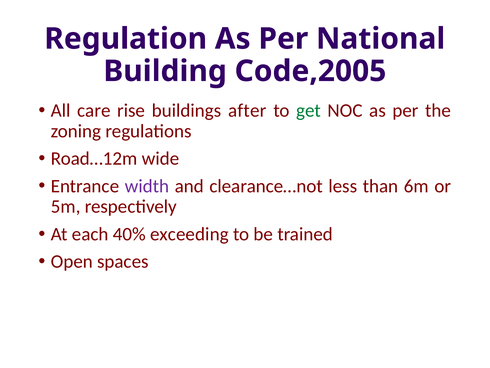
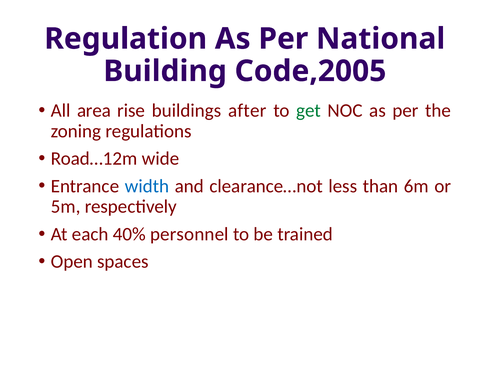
care: care -> area
width colour: purple -> blue
exceeding: exceeding -> personnel
